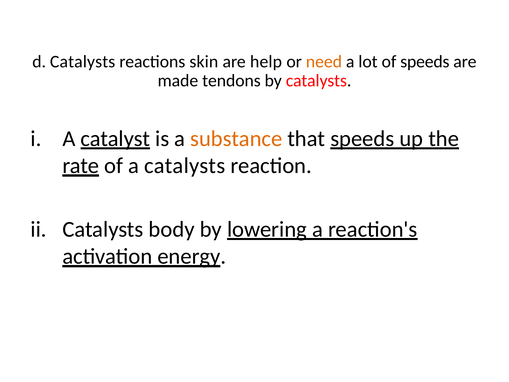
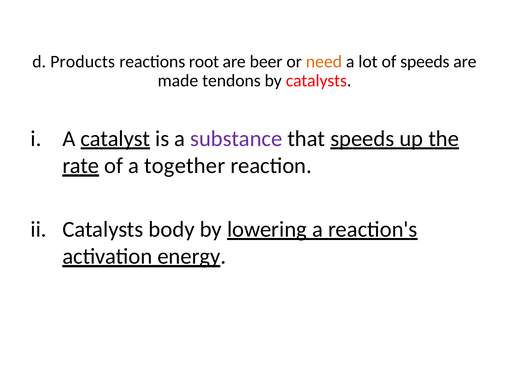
d Catalysts: Catalysts -> Products
skin: skin -> root
help: help -> beer
substance colour: orange -> purple
a catalysts: catalysts -> together
